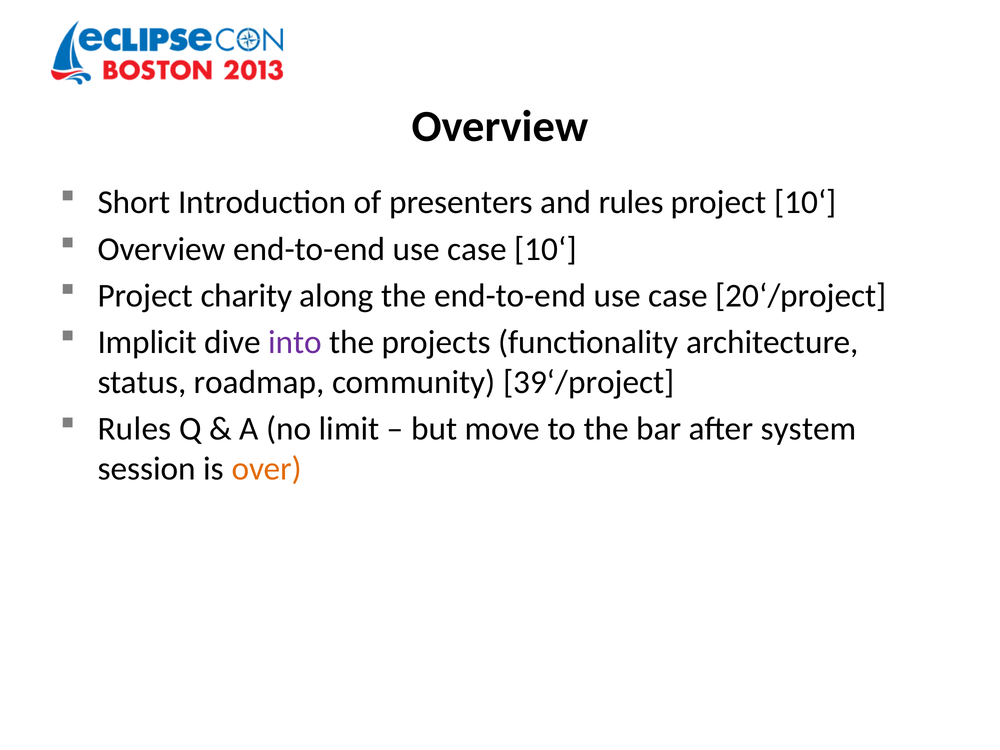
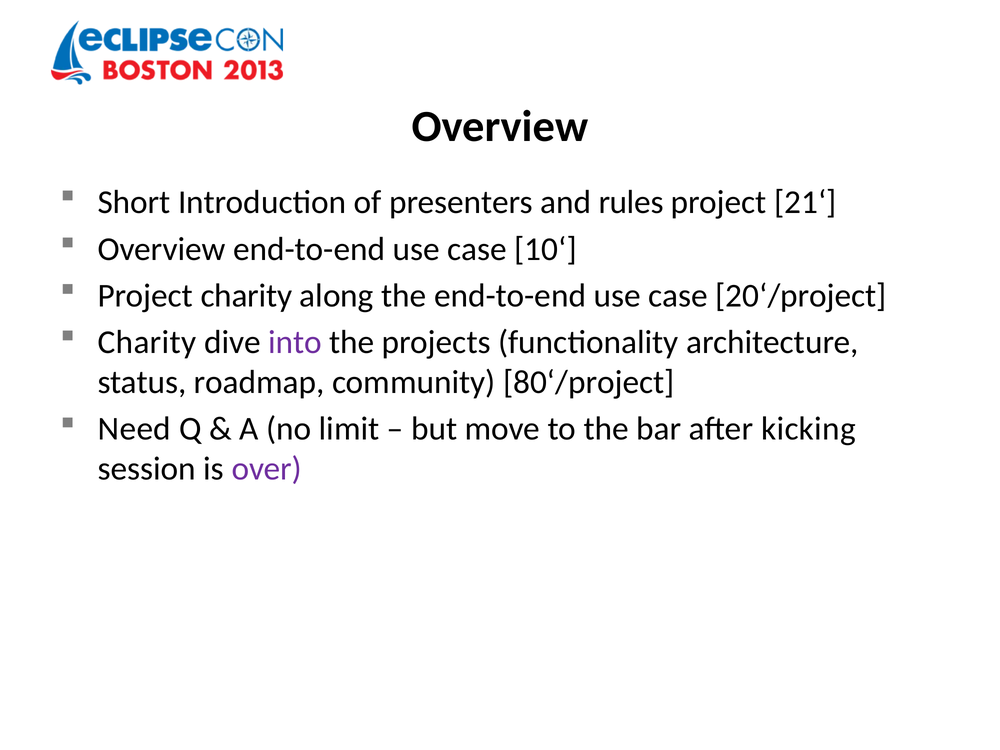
project 10‘: 10‘ -> 21‘
Implicit at (147, 342): Implicit -> Charity
39‘/project: 39‘/project -> 80‘/project
Rules at (134, 429): Rules -> Need
system: system -> kicking
over colour: orange -> purple
